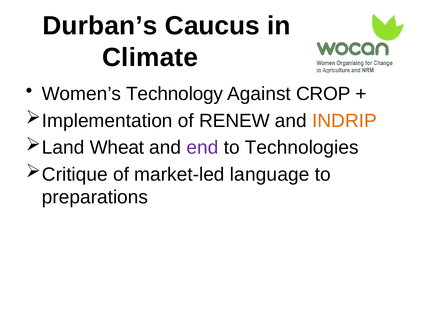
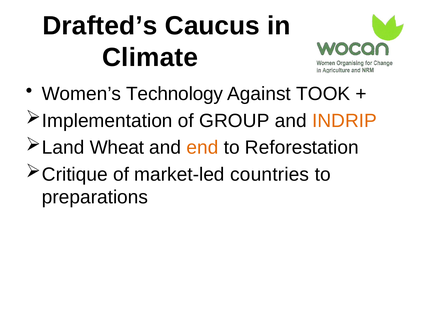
Durban’s: Durban’s -> Drafted’s
CROP: CROP -> TOOK
RENEW: RENEW -> GROUP
end colour: purple -> orange
Technologies: Technologies -> Reforestation
language: language -> countries
